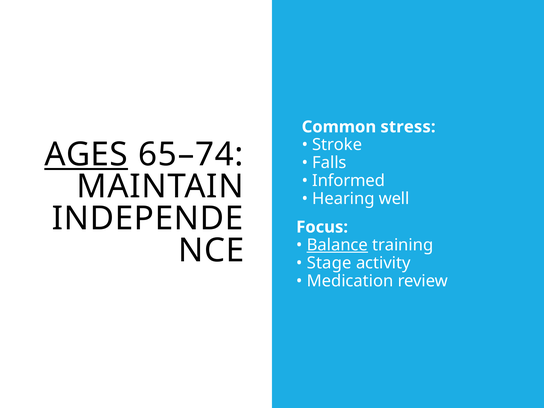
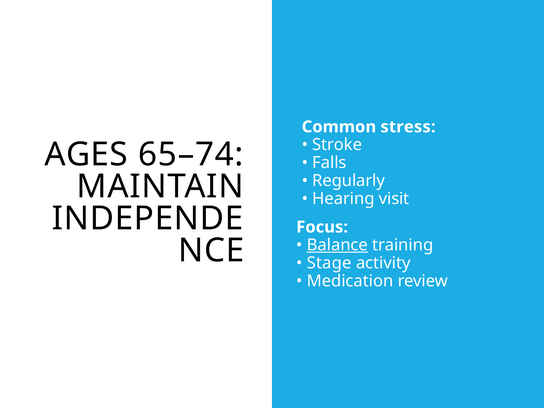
AGES underline: present -> none
Informed: Informed -> Regularly
well: well -> visit
